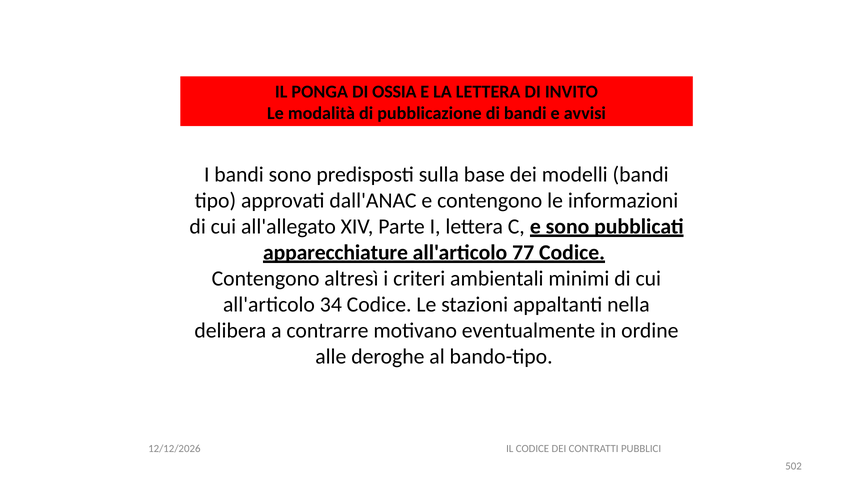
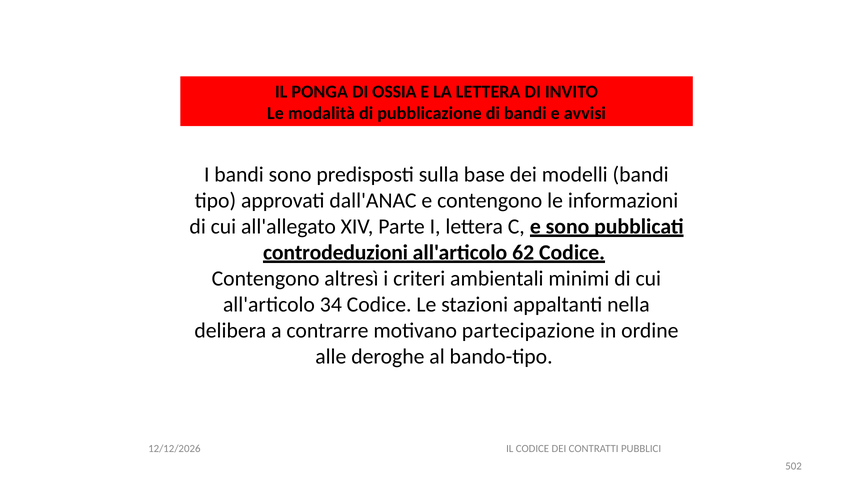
apparecchiature: apparecchiature -> controdeduzioni
77: 77 -> 62
eventualmente: eventualmente -> partecipazione
